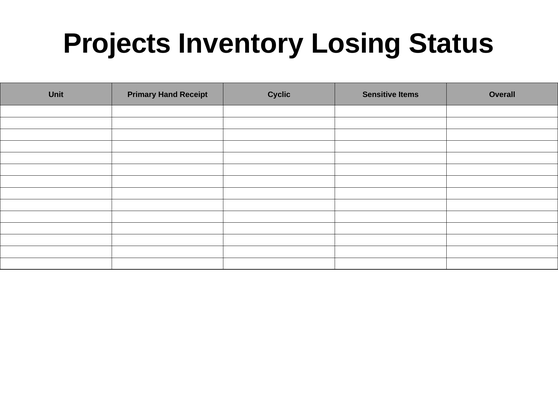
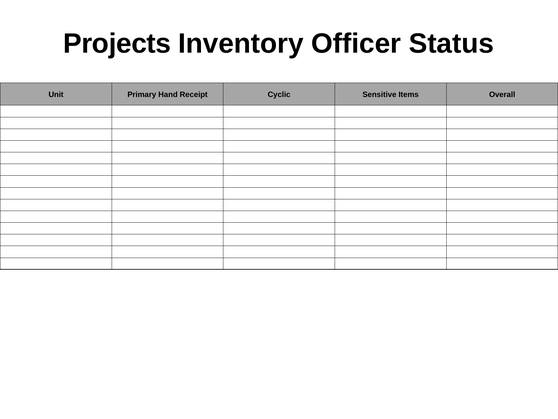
Losing: Losing -> Officer
